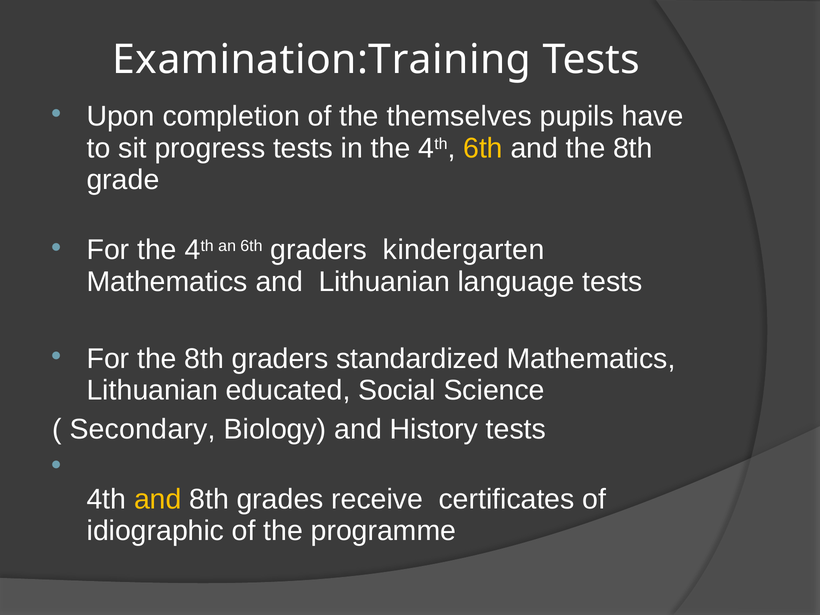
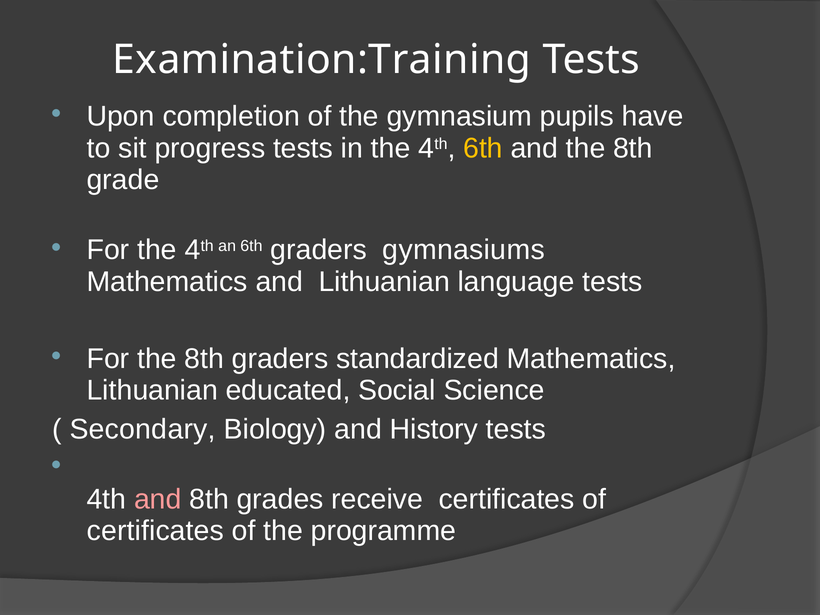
themselves: themselves -> gymnasium
kindergarten: kindergarten -> gymnasiums
and at (158, 499) colour: yellow -> pink
idiographic at (155, 531): idiographic -> certificates
